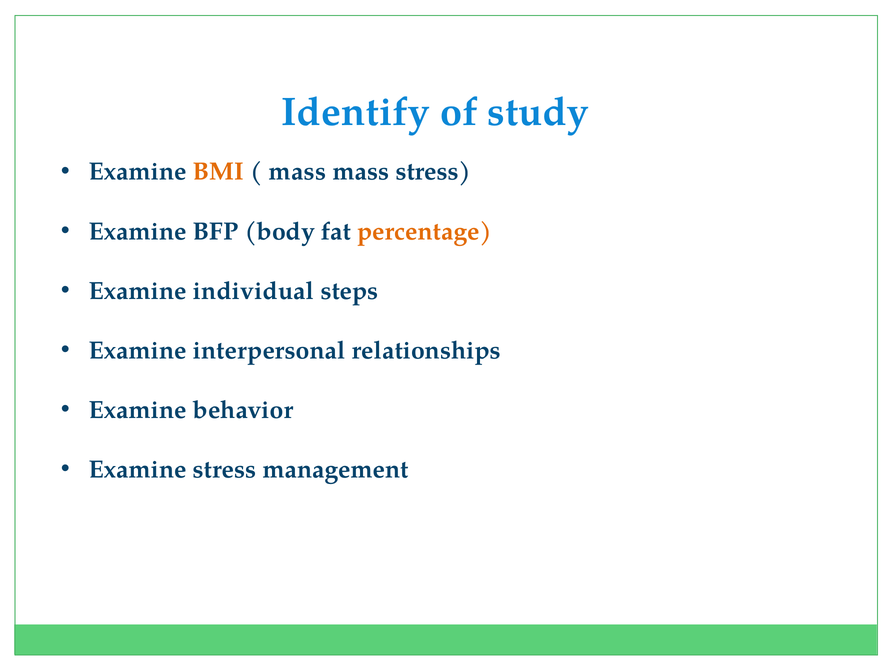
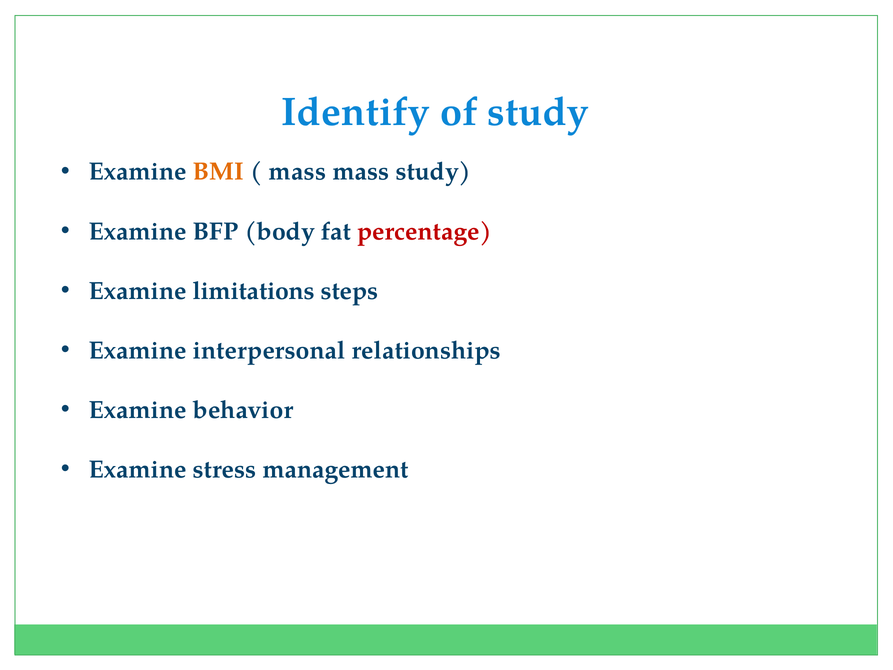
mass stress: stress -> study
percentage colour: orange -> red
individual: individual -> limitations
